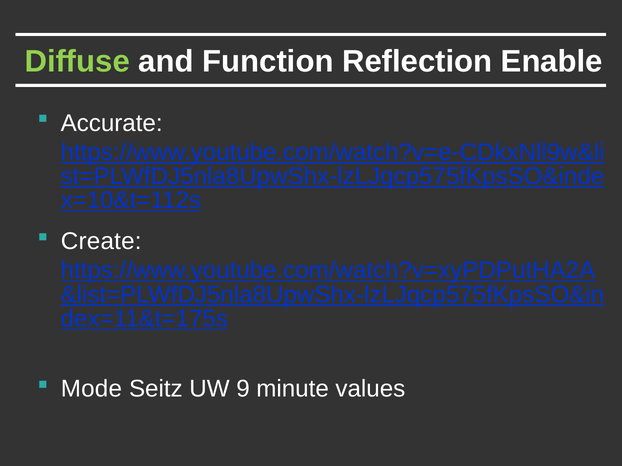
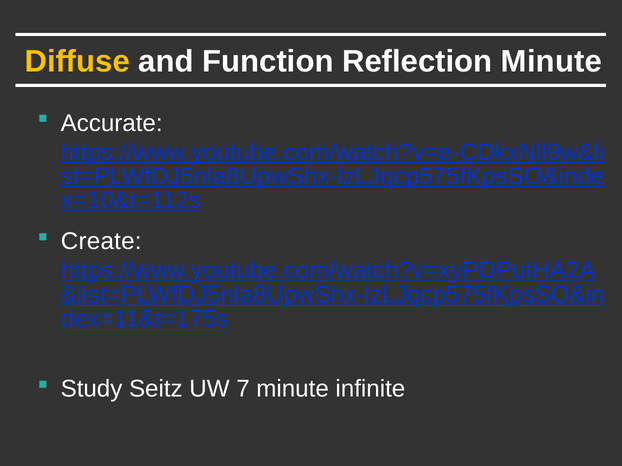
Diffuse colour: light green -> yellow
Reflection Enable: Enable -> Minute
Mode: Mode -> Study
9: 9 -> 7
values: values -> infinite
